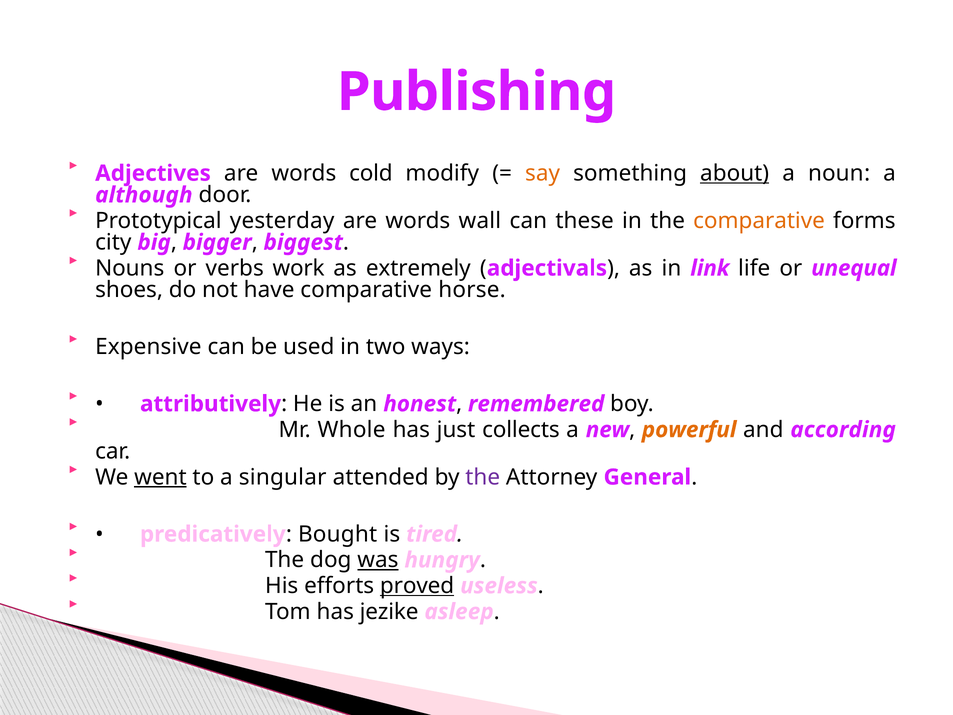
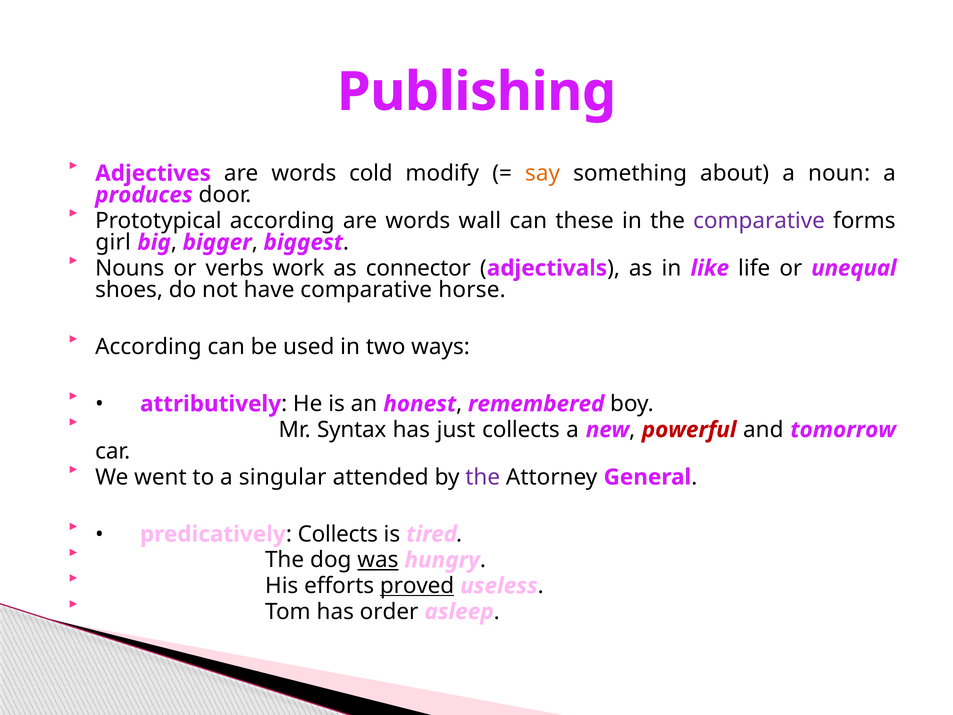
about underline: present -> none
although: although -> produces
Prototypical yesterday: yesterday -> according
comparative at (759, 221) colour: orange -> purple
city: city -> girl
extremely: extremely -> connector
link: link -> like
Expensive at (148, 347): Expensive -> According
Whole: Whole -> Syntax
powerful colour: orange -> red
according: according -> tomorrow
went underline: present -> none
predicatively Bought: Bought -> Collects
jezike: jezike -> order
